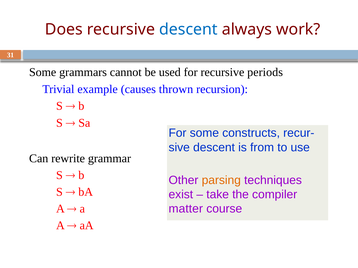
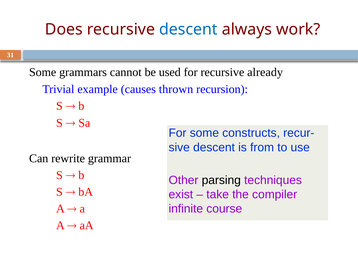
periods: periods -> already
parsing colour: orange -> black
matter: matter -> infinite
